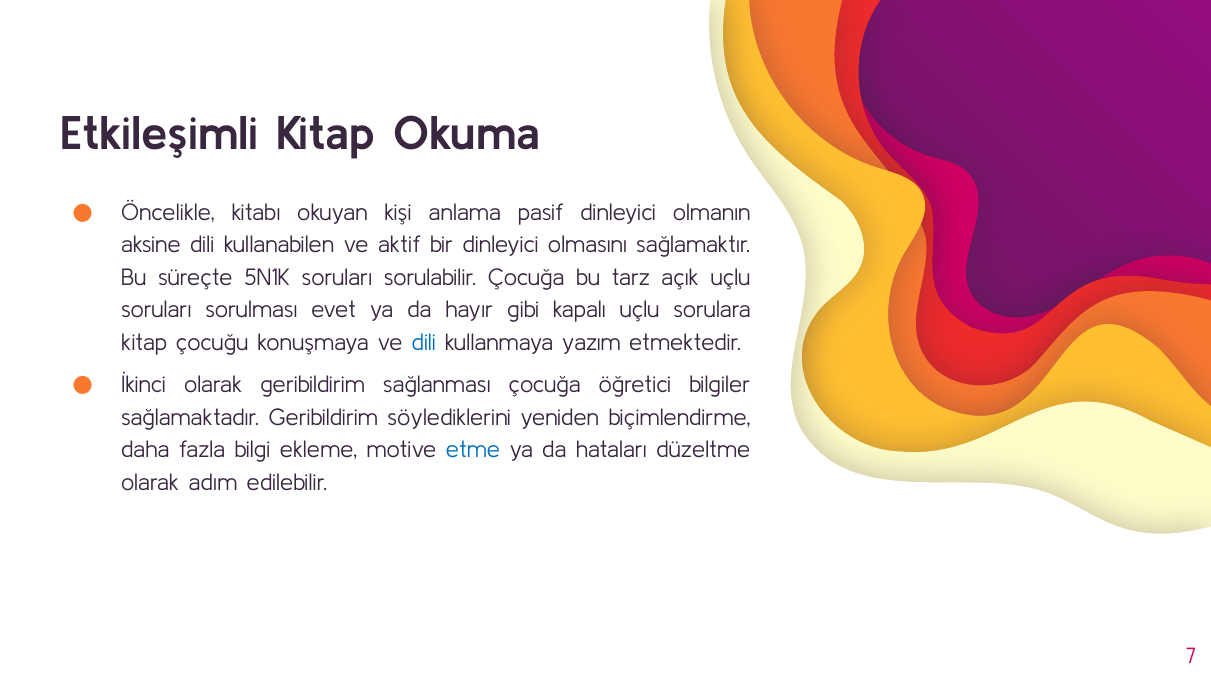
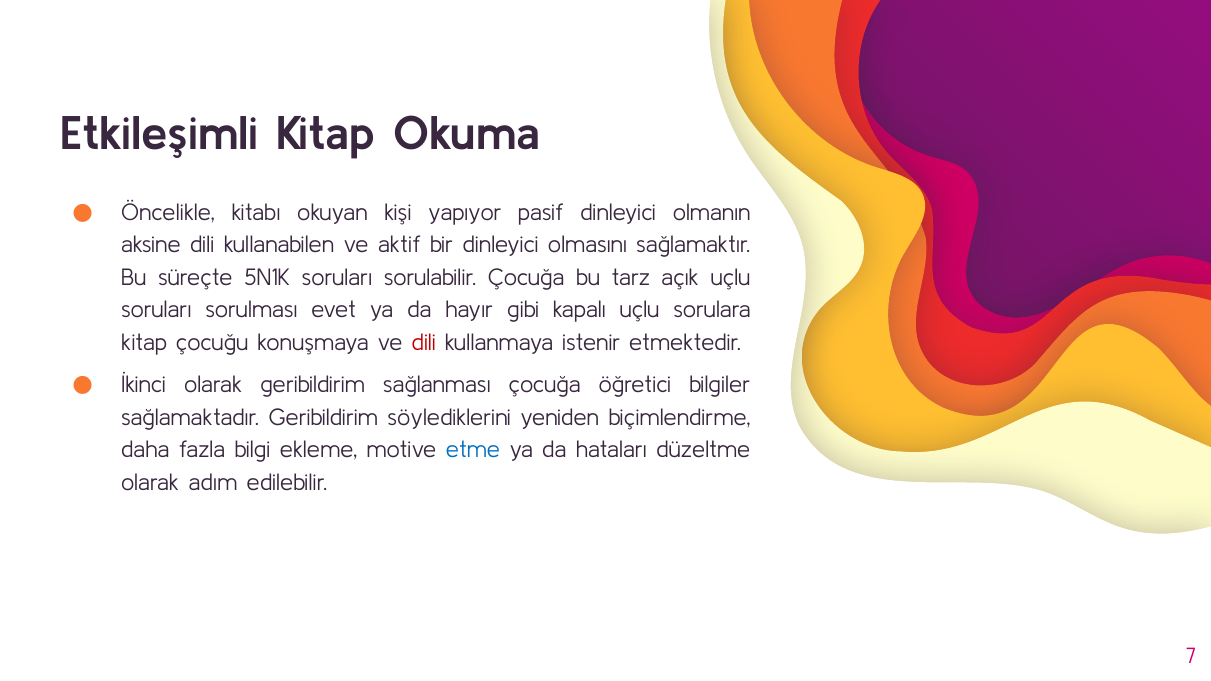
anlama: anlama -> yapıyor
dili at (424, 343) colour: blue -> red
yazım: yazım -> istenir
